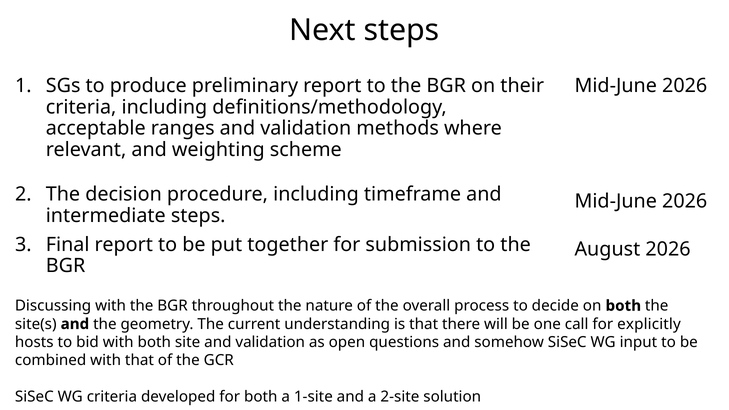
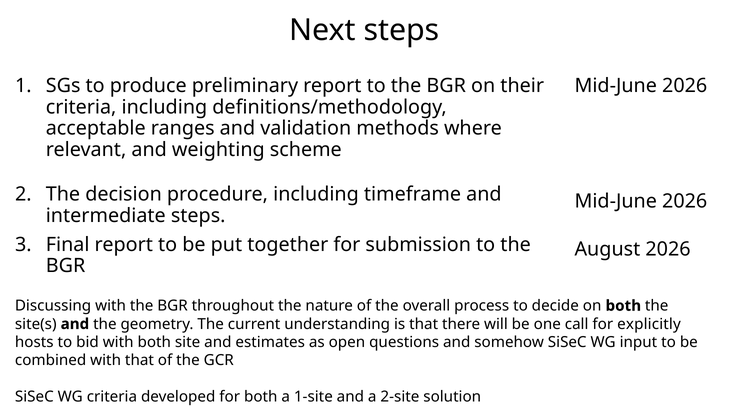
site and validation: validation -> estimates
